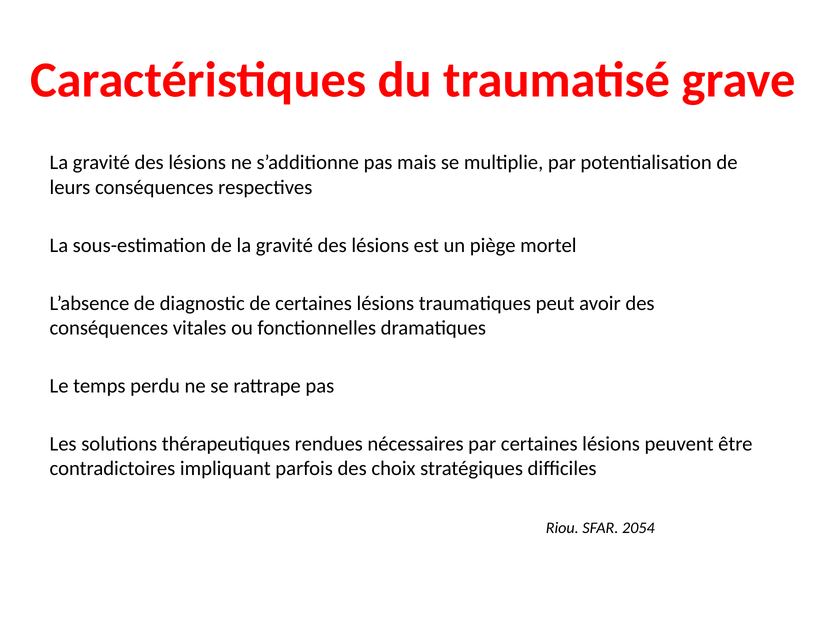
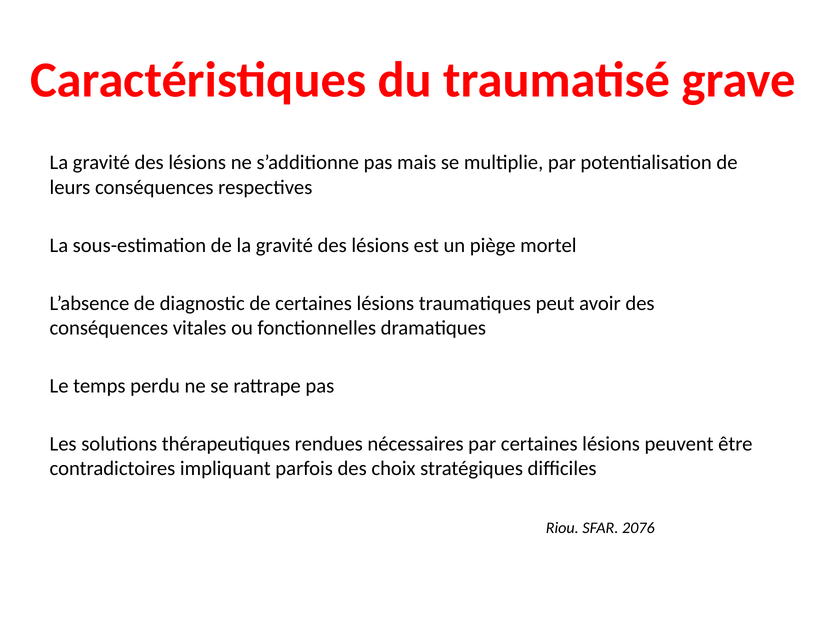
2054: 2054 -> 2076
